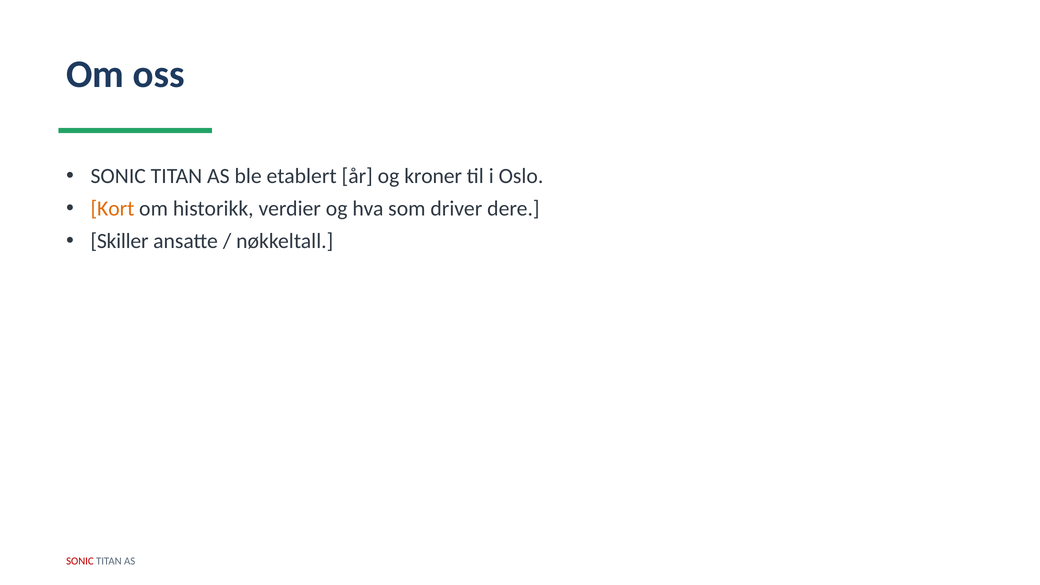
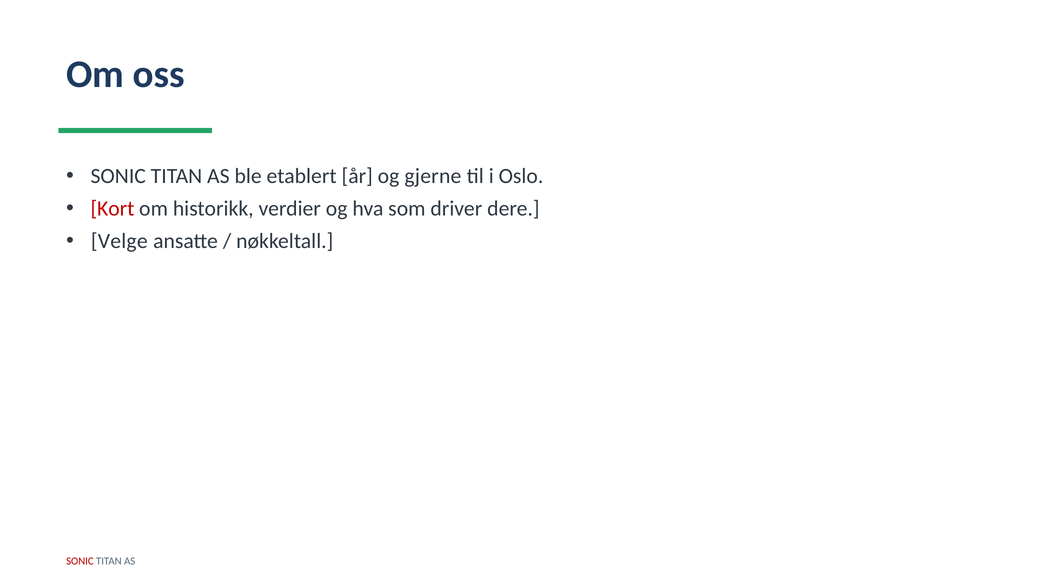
kroner: kroner -> gjerne
Kort colour: orange -> red
Skiller: Skiller -> Velge
